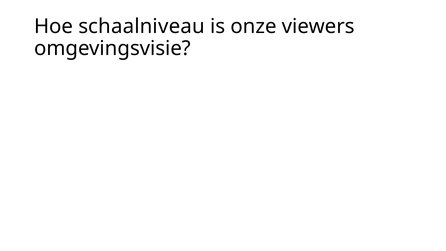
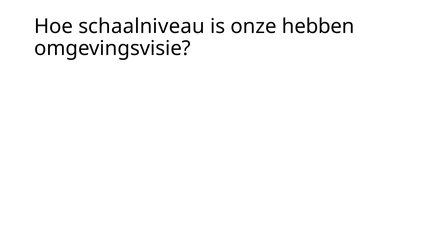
viewers: viewers -> hebben
